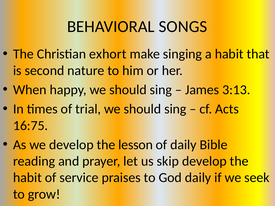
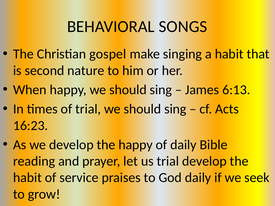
exhort: exhort -> gospel
3:13: 3:13 -> 6:13
16:75: 16:75 -> 16:23
the lesson: lesson -> happy
us skip: skip -> trial
